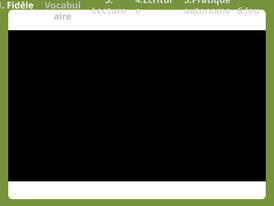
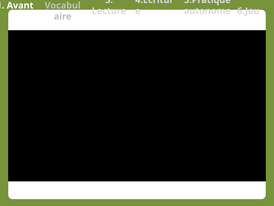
Fidèle: Fidèle -> Avant
